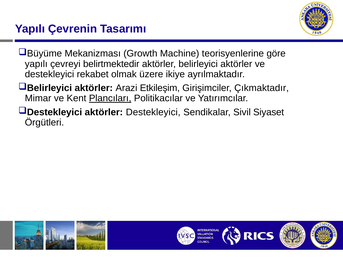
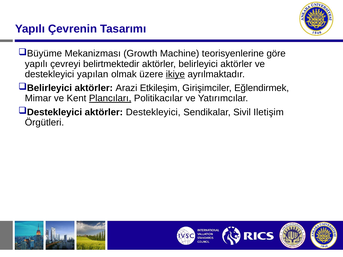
rekabet: rekabet -> yapılan
ikiye underline: none -> present
Çıkmaktadır: Çıkmaktadır -> Eğlendirmek
Siyaset: Siyaset -> Iletişim
